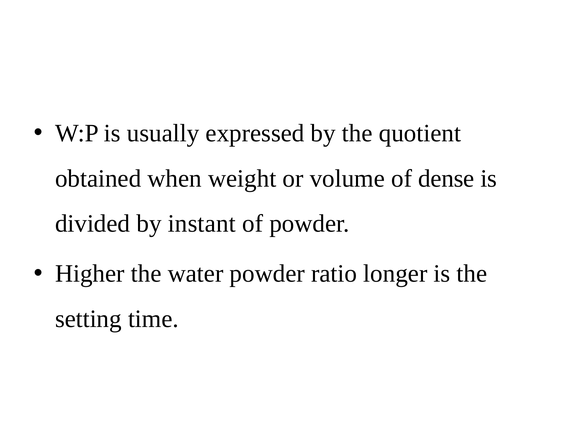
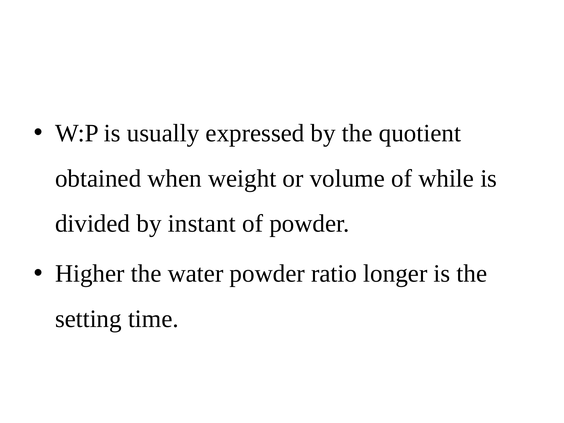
dense: dense -> while
